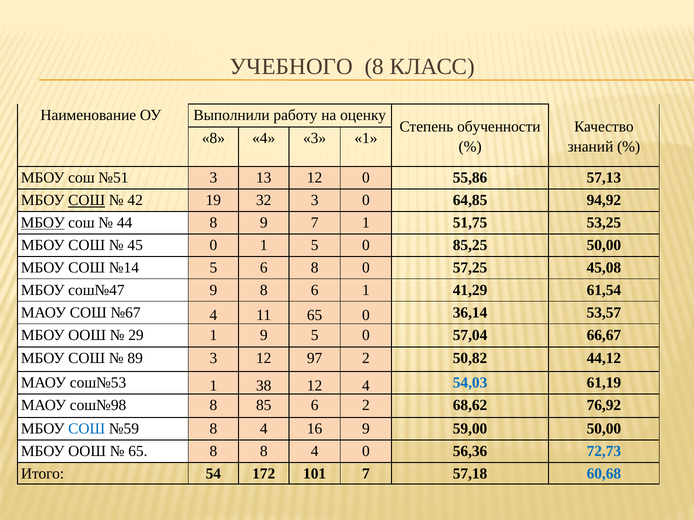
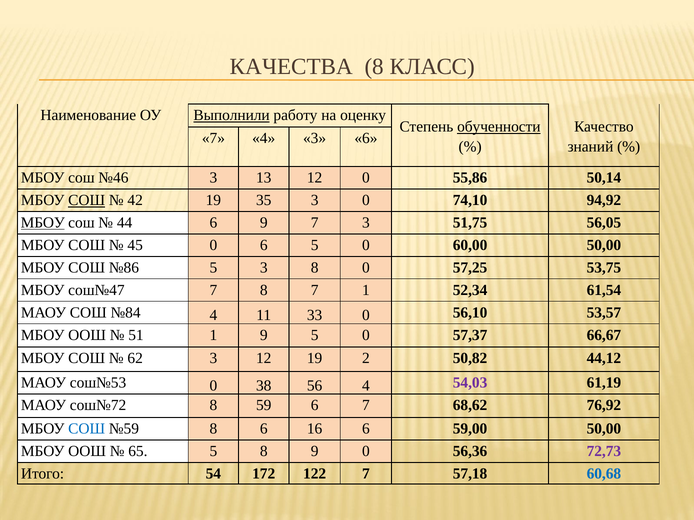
УЧЕБНОГО: УЧЕБНОГО -> КАЧЕСТВА
Выполнили underline: none -> present
обученности underline: none -> present
8 at (213, 138): 8 -> 7
3 1: 1 -> 6
№51: №51 -> №46
57,13: 57,13 -> 50,14
32: 32 -> 35
64,85: 64,85 -> 74,10
44 8: 8 -> 6
7 1: 1 -> 3
53,25: 53,25 -> 56,05
0 1: 1 -> 6
85,25: 85,25 -> 60,00
№14: №14 -> №86
5 6: 6 -> 3
45,08: 45,08 -> 53,75
сош№47 9: 9 -> 7
8 6: 6 -> 7
41,29: 41,29 -> 52,34
№67: №67 -> №84
11 65: 65 -> 33
36,14: 36,14 -> 56,10
29: 29 -> 51
57,04: 57,04 -> 57,37
89: 89 -> 62
12 97: 97 -> 19
сош№53 1: 1 -> 0
38 12: 12 -> 56
54,03 colour: blue -> purple
сош№98: сош№98 -> сош№72
85: 85 -> 59
6 2: 2 -> 7
№59 8 4: 4 -> 6
16 9: 9 -> 6
65 8: 8 -> 5
4 at (315, 452): 4 -> 9
72,73 colour: blue -> purple
101: 101 -> 122
